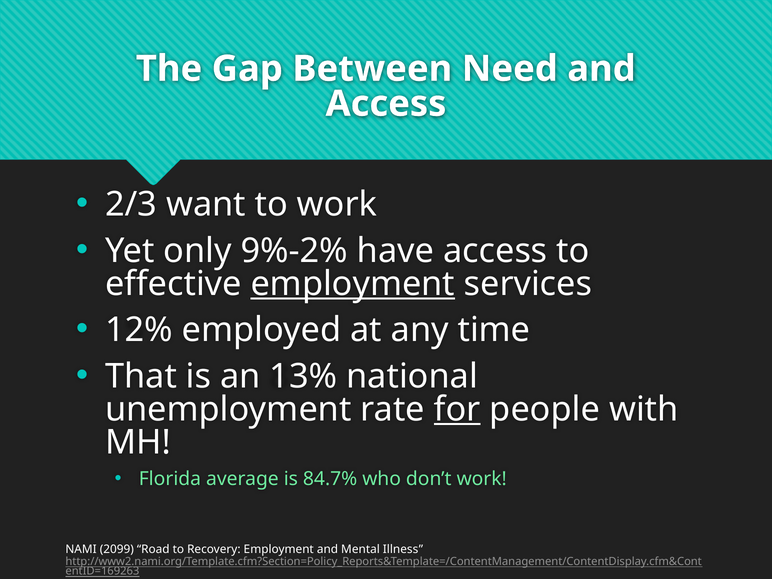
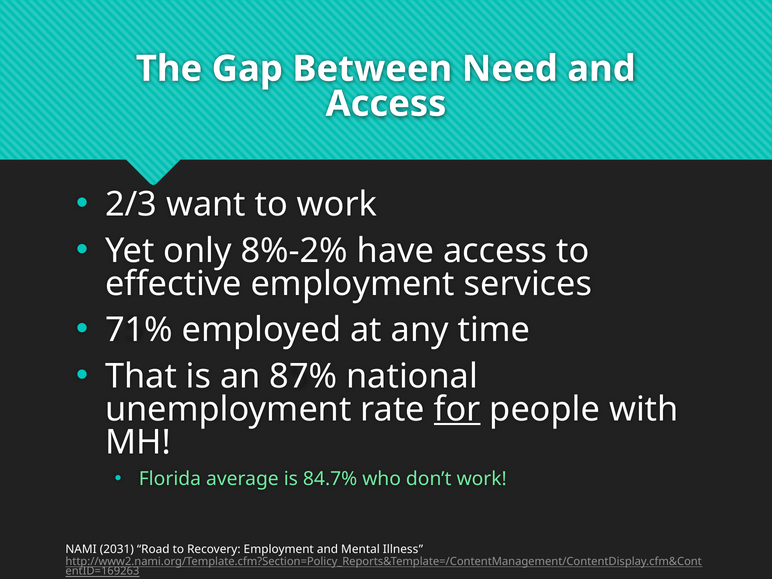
9%-2%: 9%-2% -> 8%-2%
employment at (353, 284) underline: present -> none
12%: 12% -> 71%
13%: 13% -> 87%
2099: 2099 -> 2031
